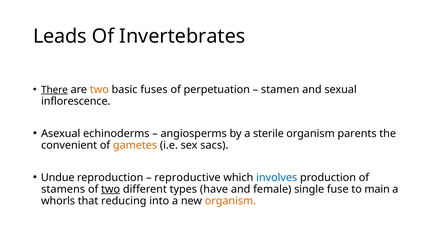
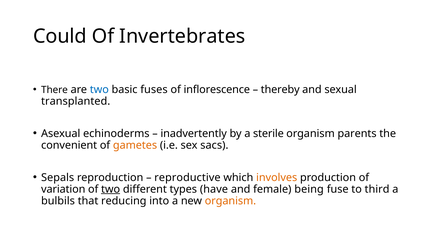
Leads: Leads -> Could
There underline: present -> none
two at (99, 90) colour: orange -> blue
perpetuation: perpetuation -> inflorescence
stamen: stamen -> thereby
inflorescence: inflorescence -> transplanted
angiosperms: angiosperms -> inadvertently
Undue: Undue -> Sepals
involves colour: blue -> orange
stamens: stamens -> variation
single: single -> being
main: main -> third
whorls: whorls -> bulbils
